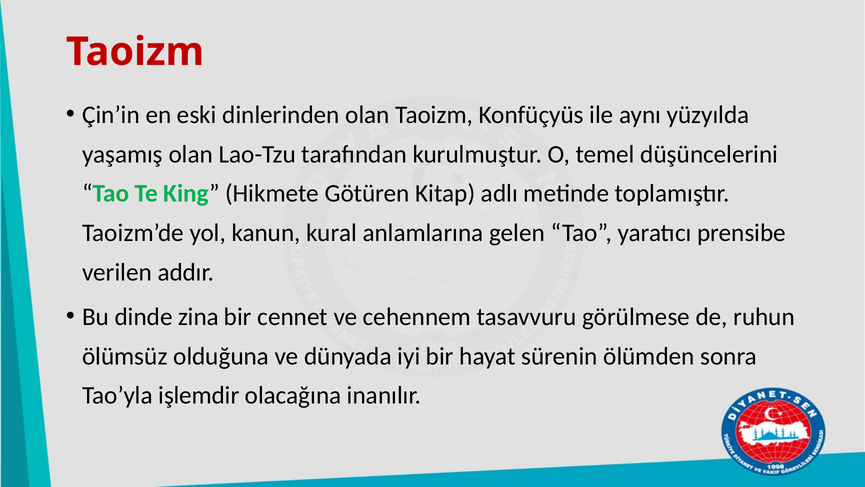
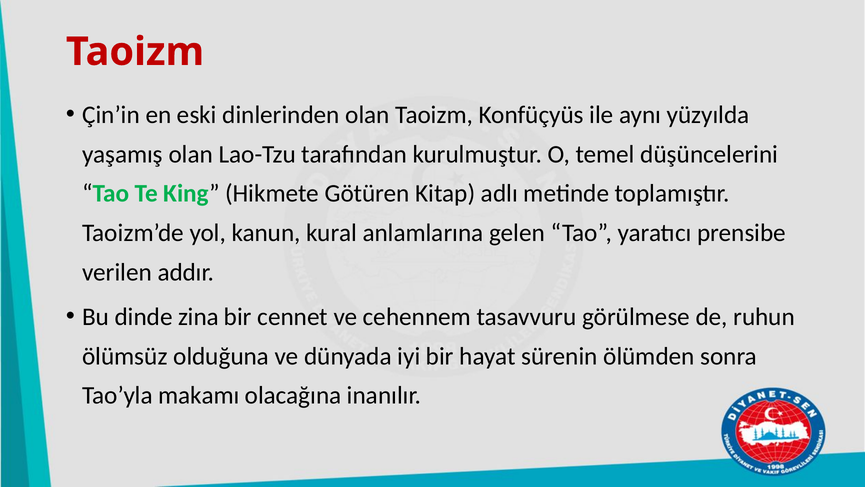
işlemdir: işlemdir -> makamı
